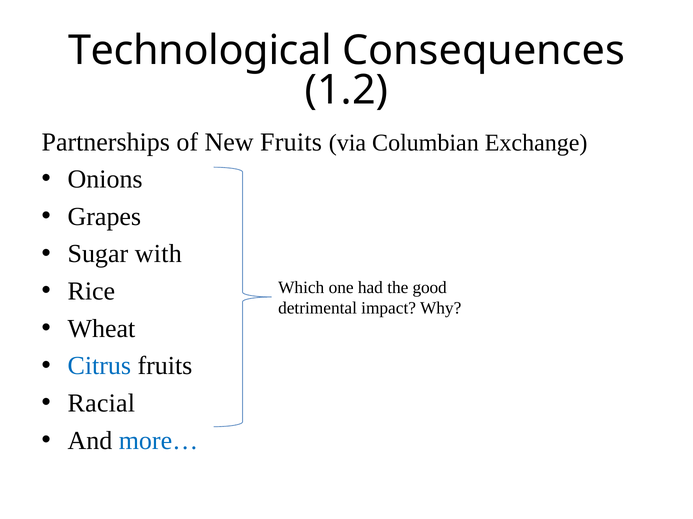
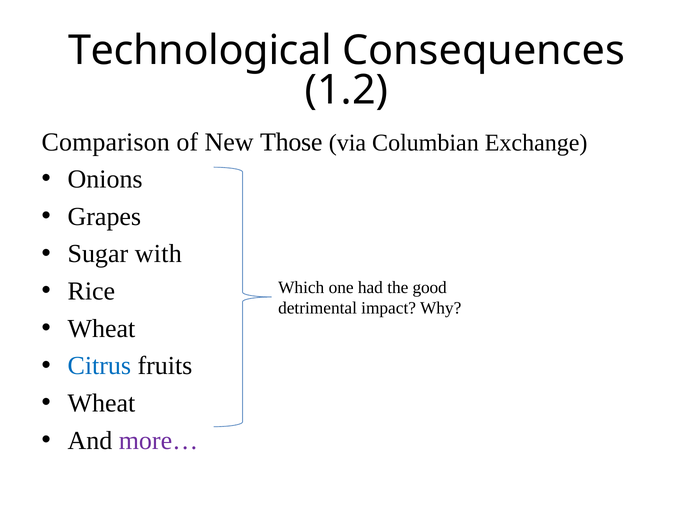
Partnerships: Partnerships -> Comparison
New Fruits: Fruits -> Those
Racial at (101, 404): Racial -> Wheat
more… colour: blue -> purple
